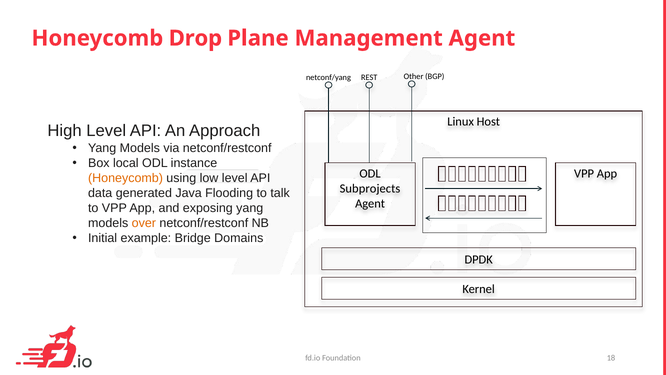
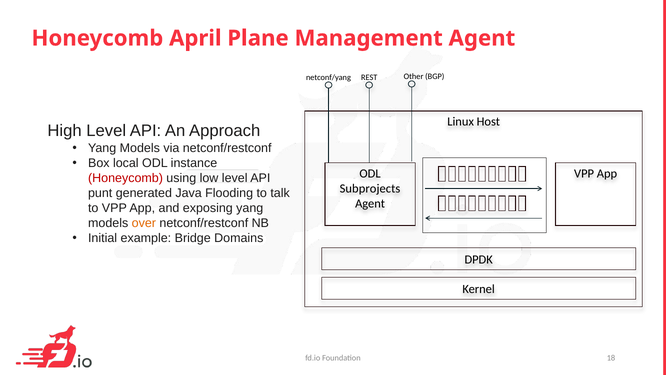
Drop: Drop -> April
Honeycomb at (126, 178) colour: orange -> red
data: data -> punt
